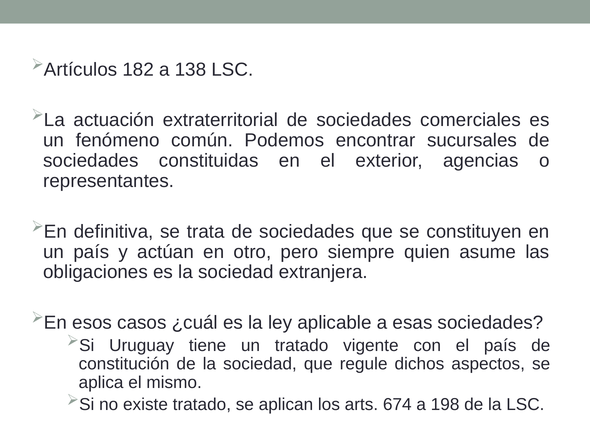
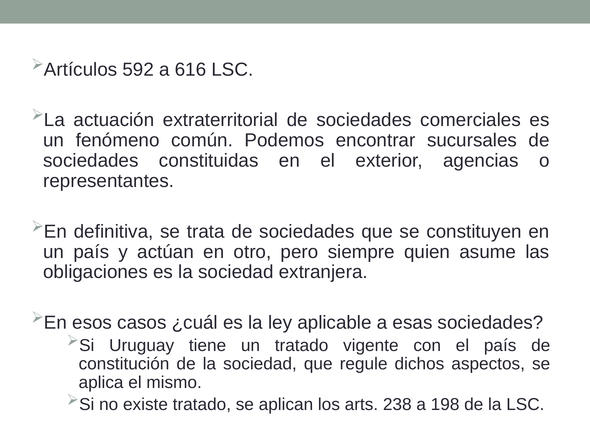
182: 182 -> 592
138: 138 -> 616
674: 674 -> 238
